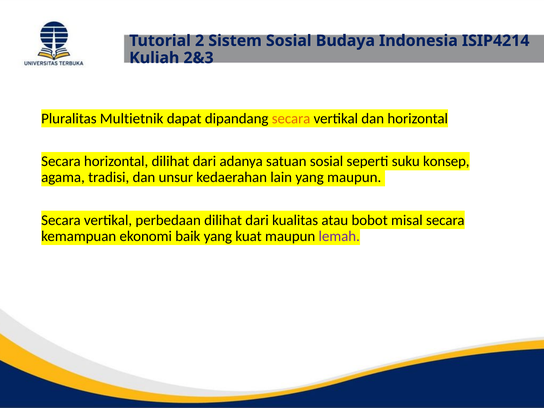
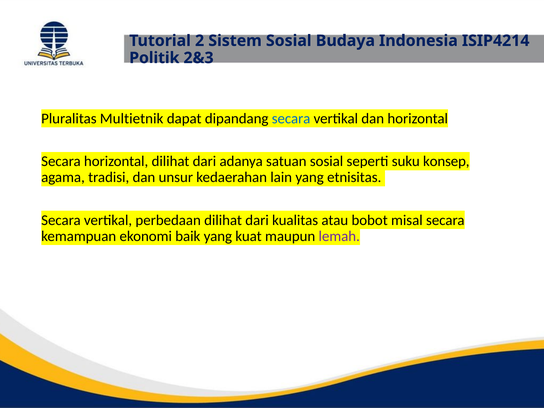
Kuliah: Kuliah -> Politik
secara at (291, 119) colour: orange -> blue
yang maupun: maupun -> etnisitas
